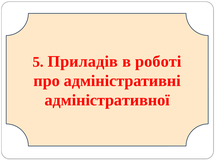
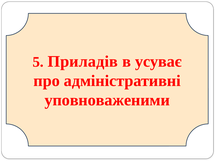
роботі: роботі -> усуває
адміністративної: адміністративної -> уповноваженими
